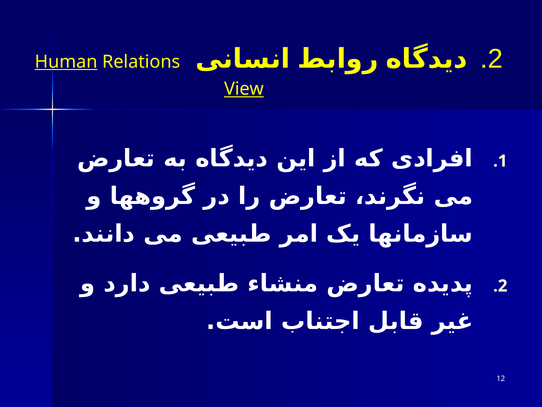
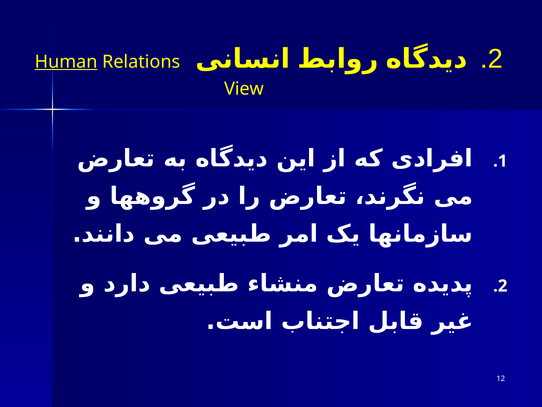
View underline: present -> none
